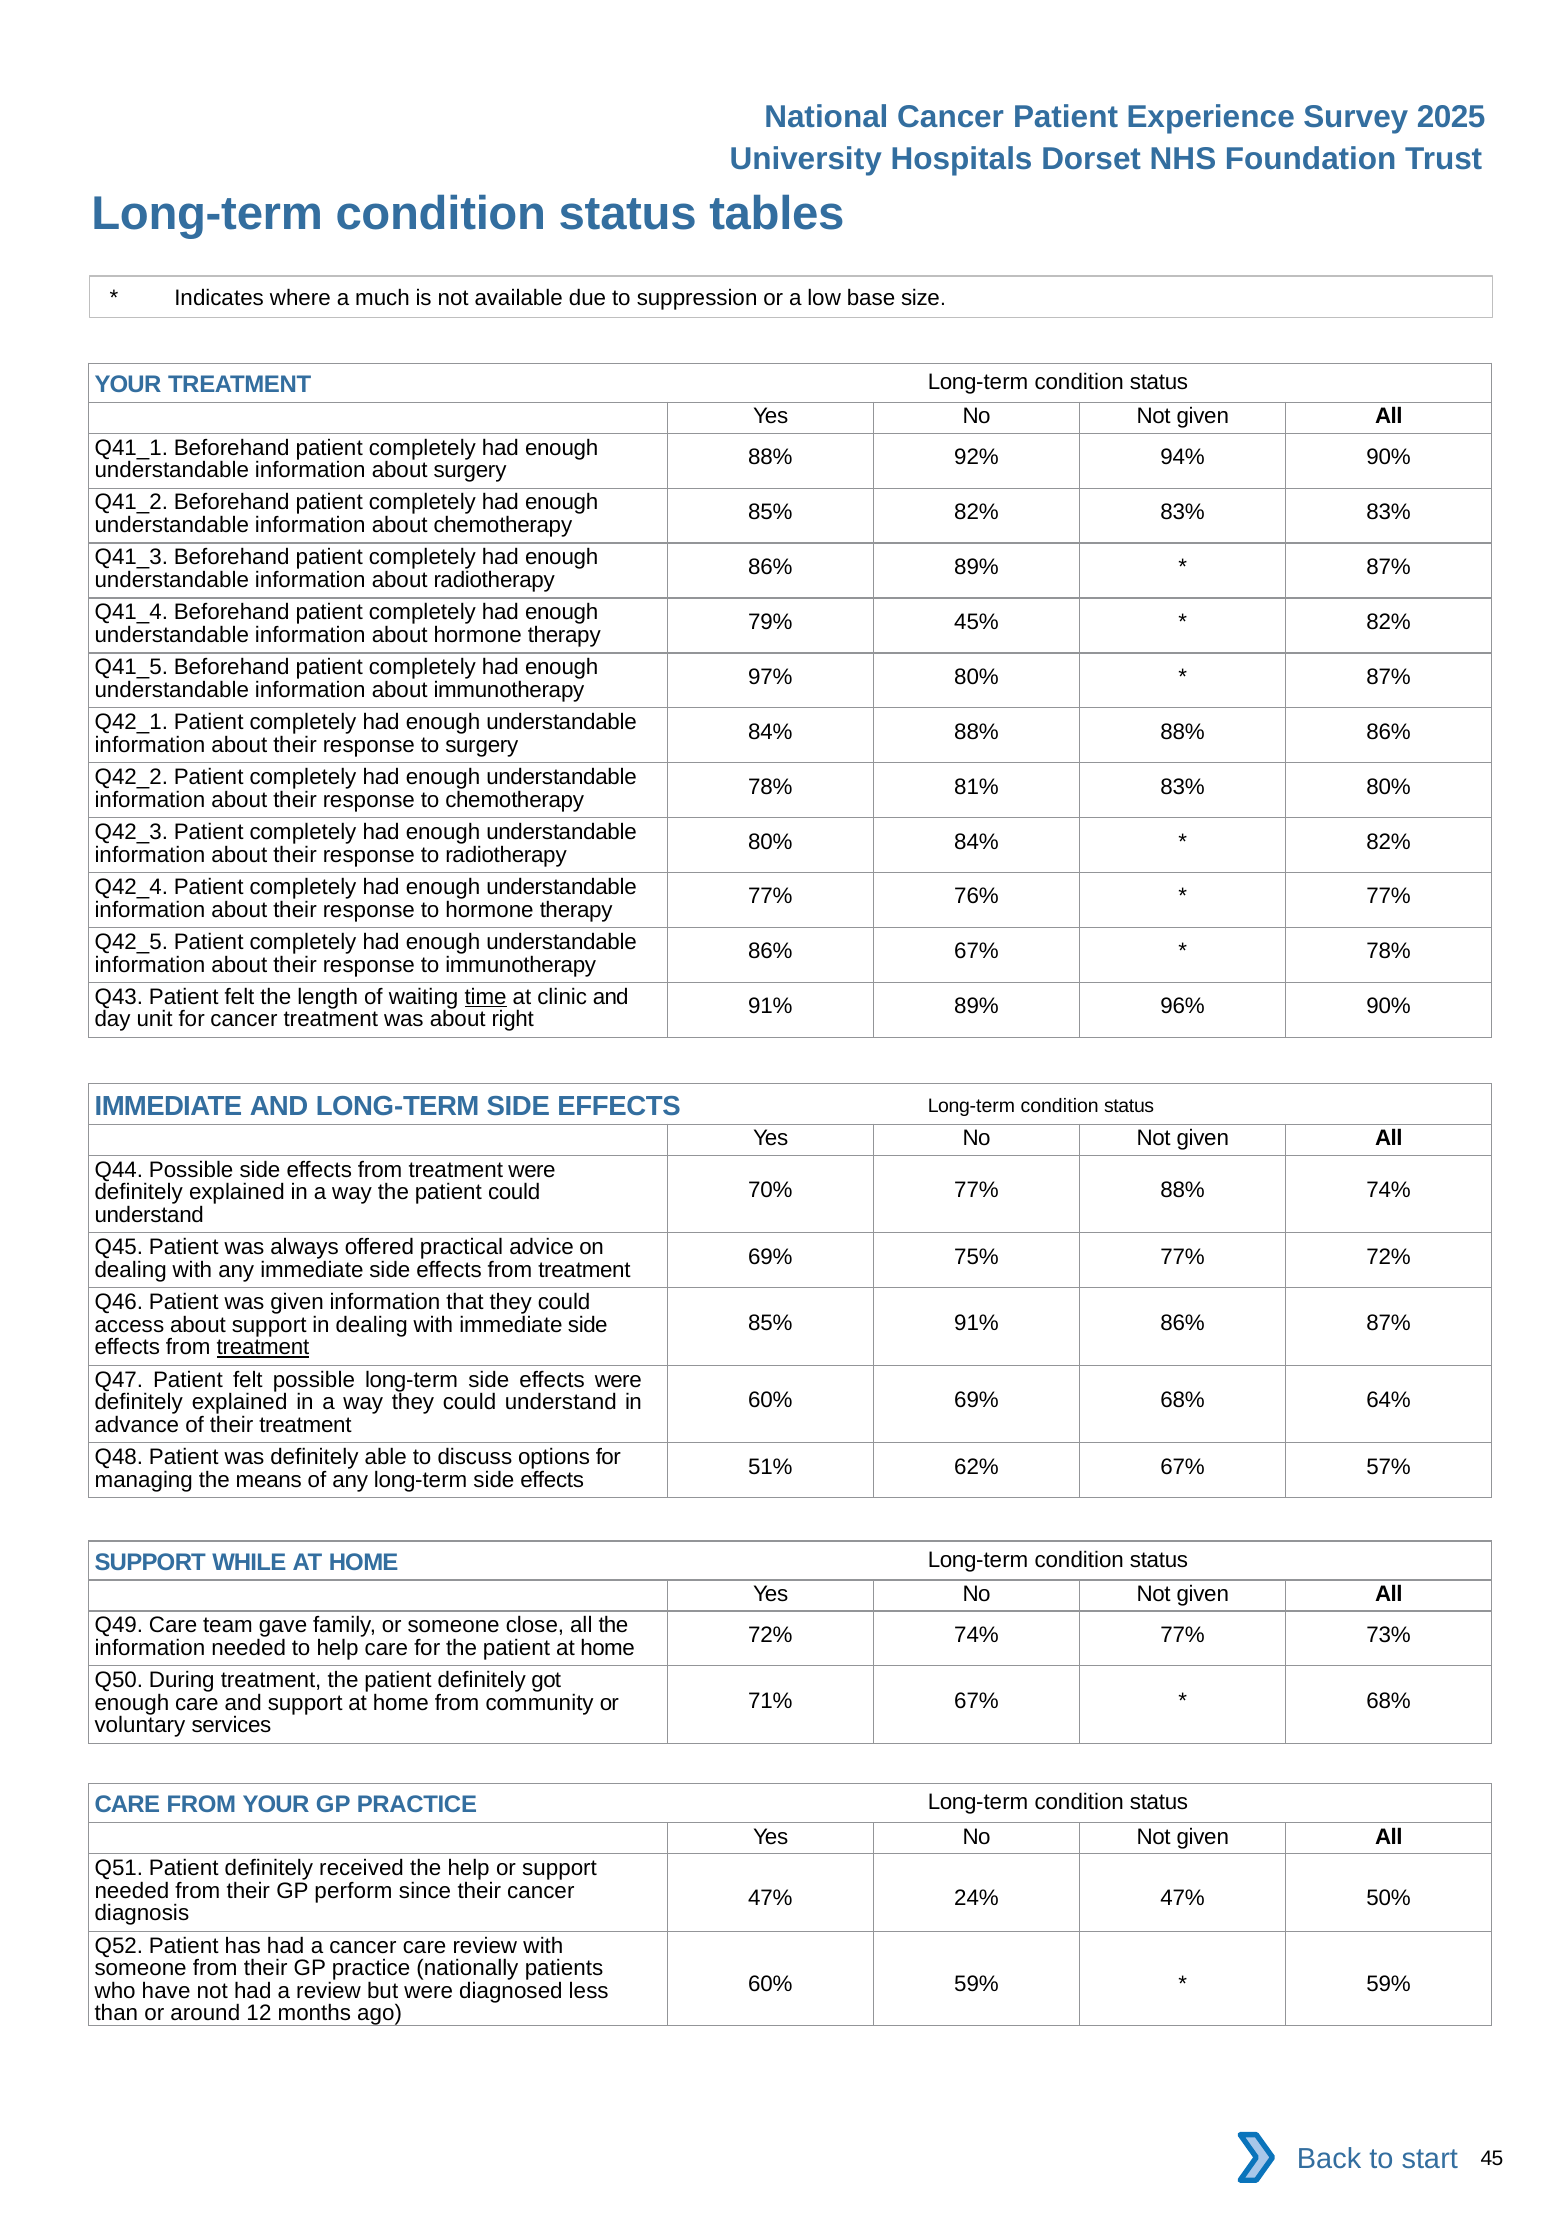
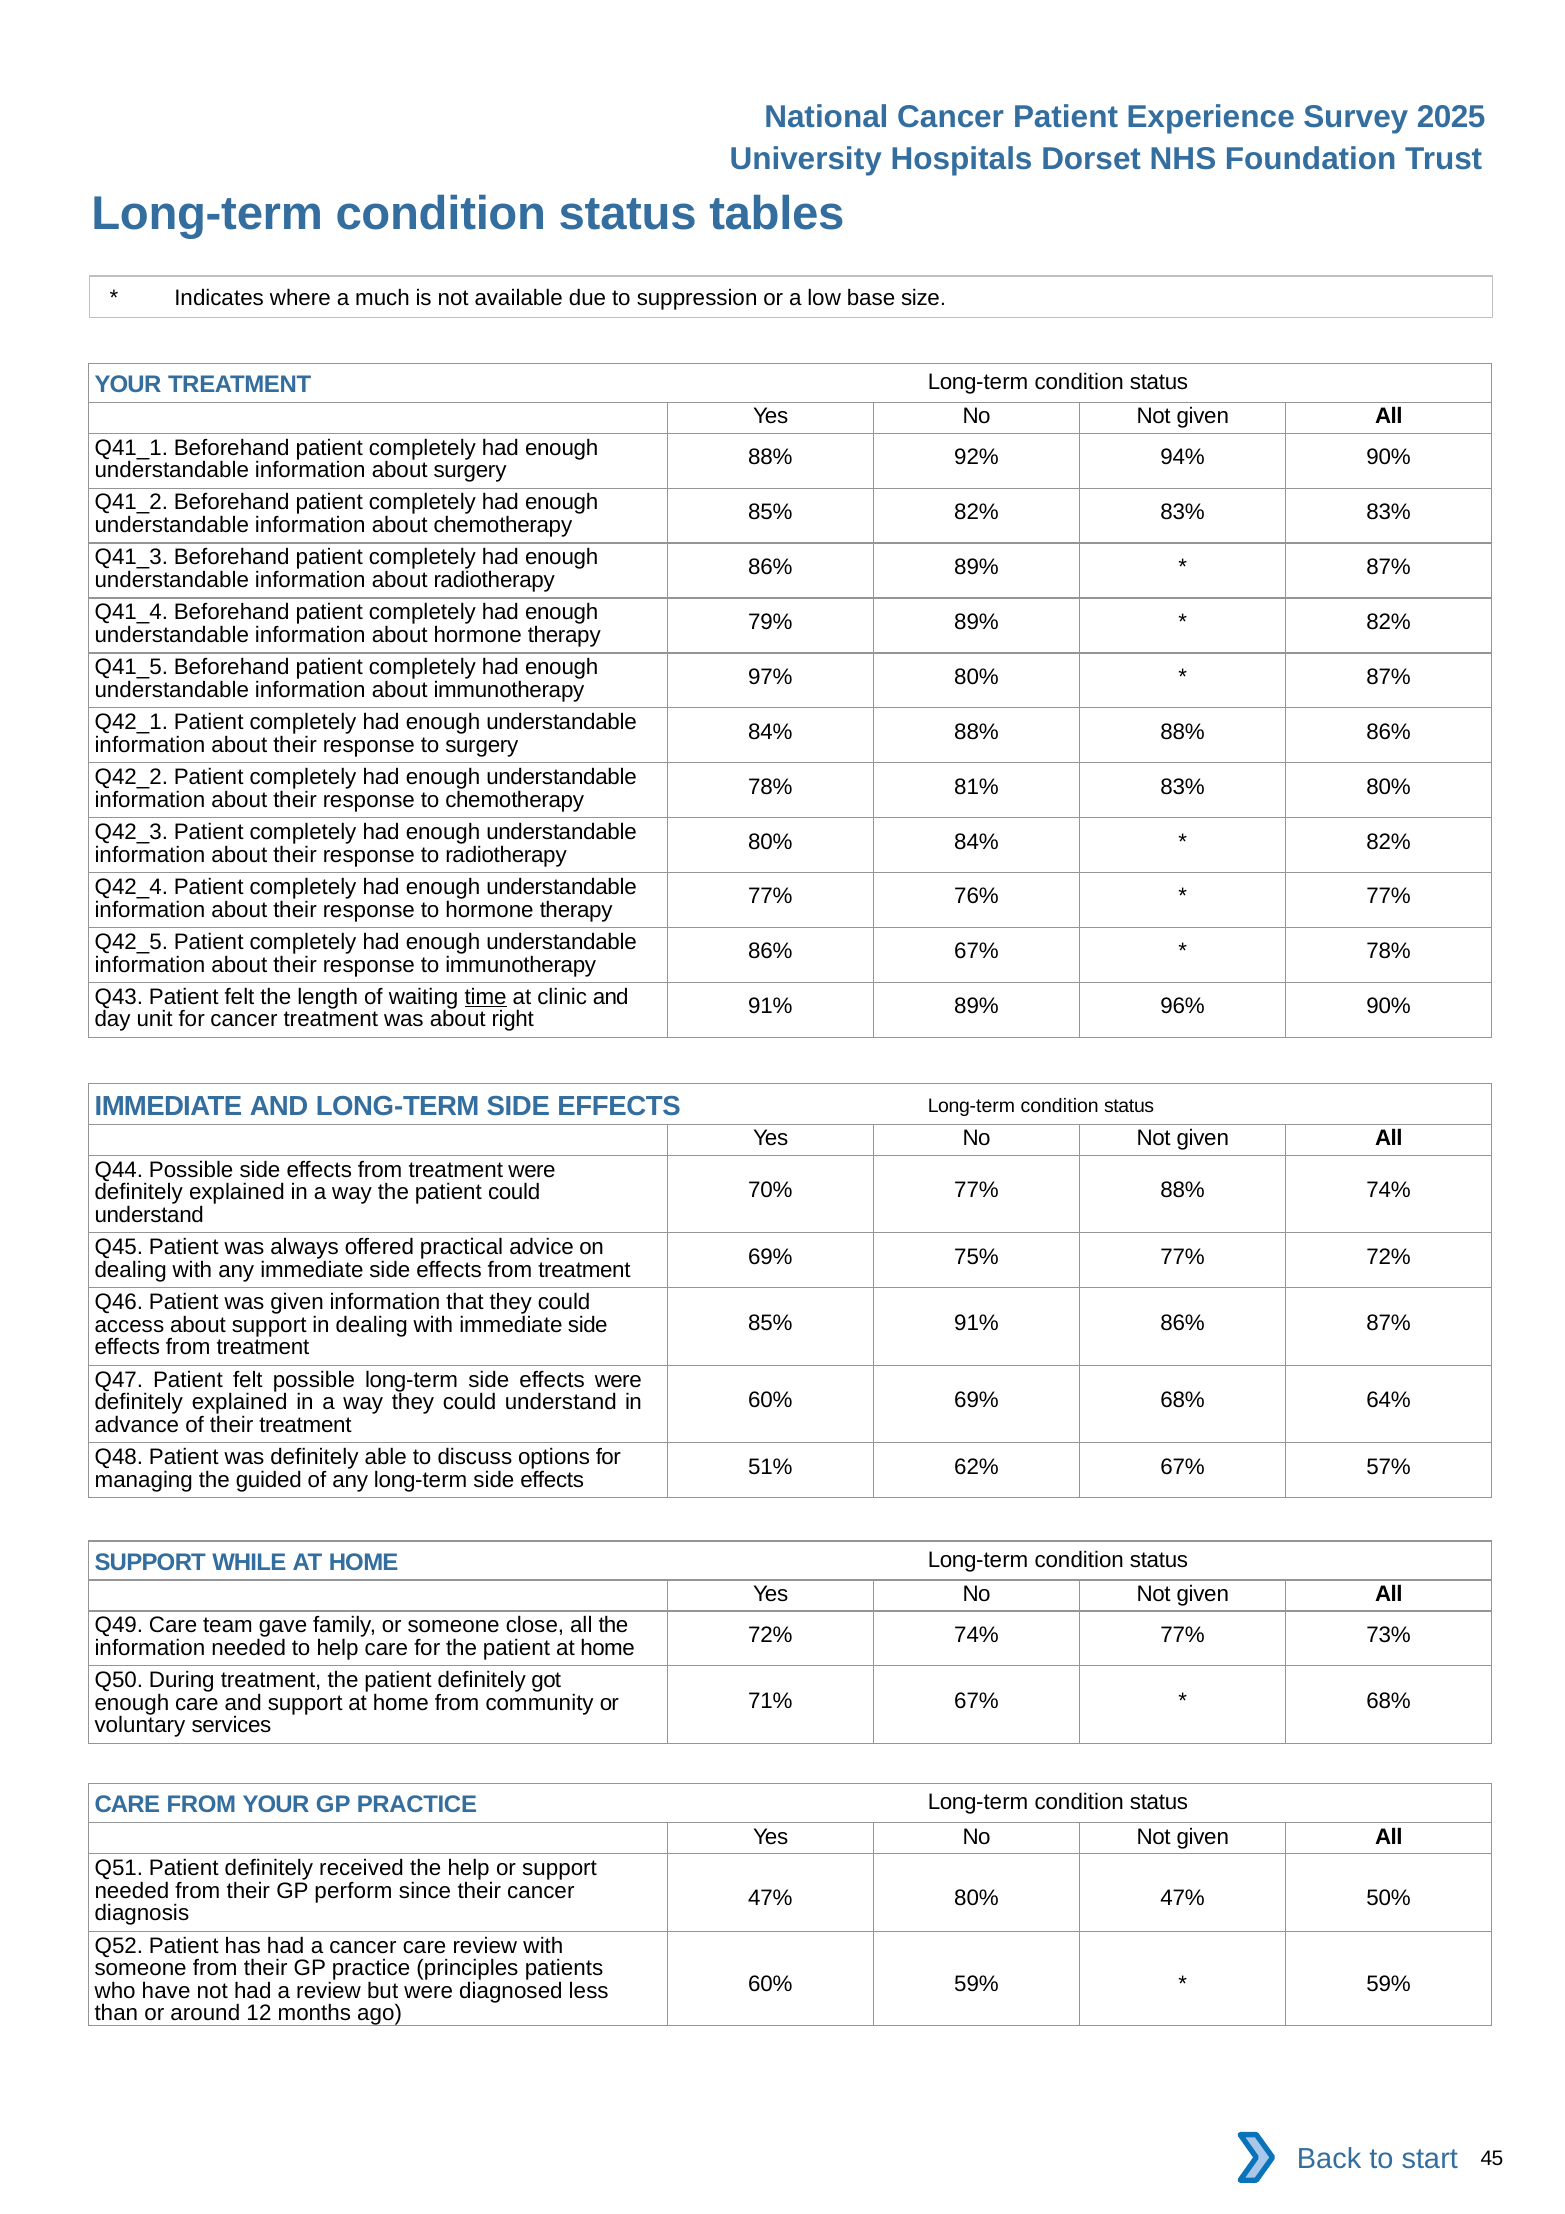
79% 45%: 45% -> 89%
treatment at (263, 1348) underline: present -> none
means: means -> guided
47% 24%: 24% -> 80%
nationally: nationally -> principles
